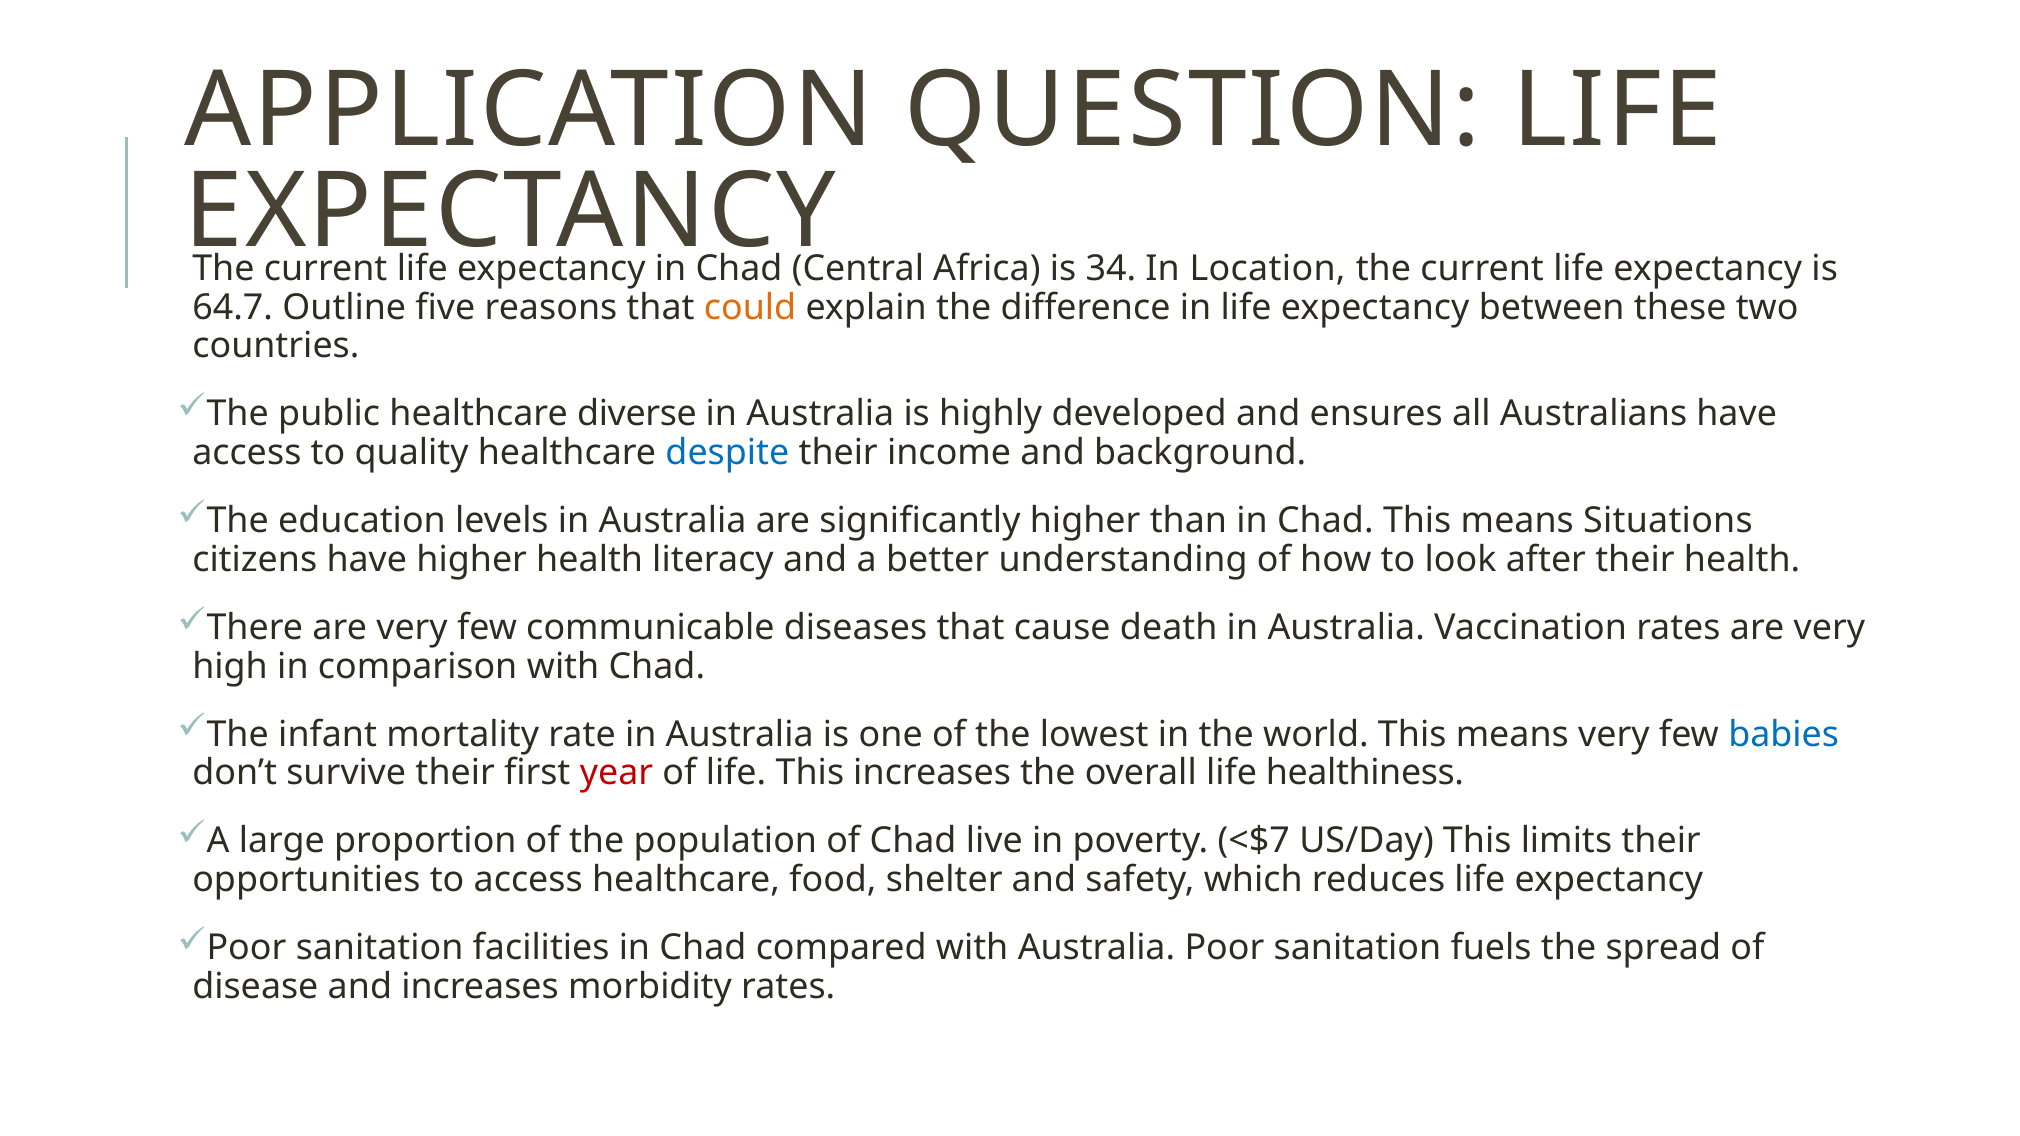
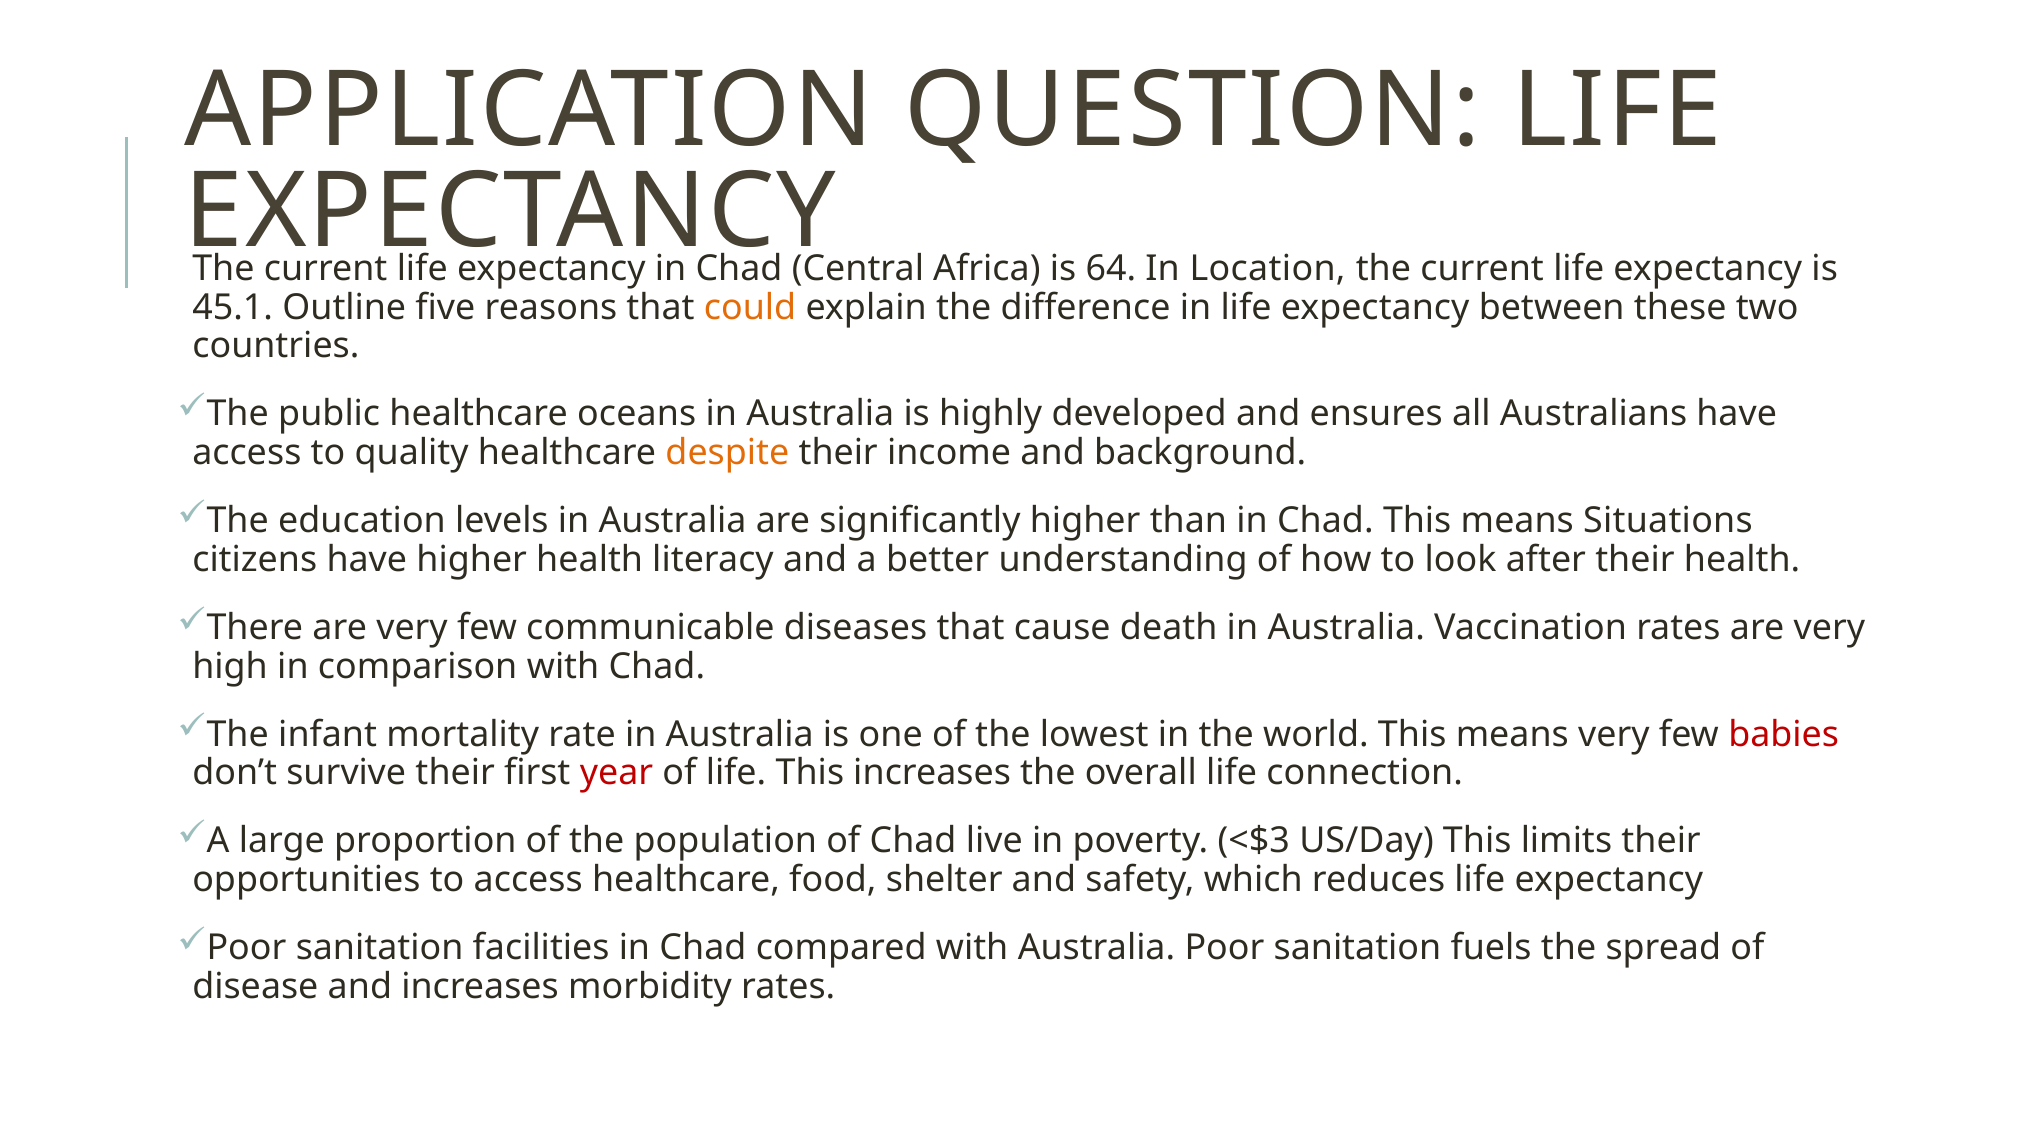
34: 34 -> 64
64.7: 64.7 -> 45.1
diverse: diverse -> oceans
despite colour: blue -> orange
babies colour: blue -> red
healthiness: healthiness -> connection
<$7: <$7 -> <$3
